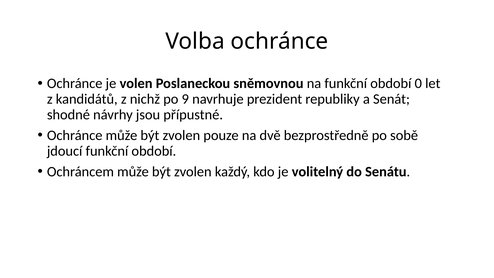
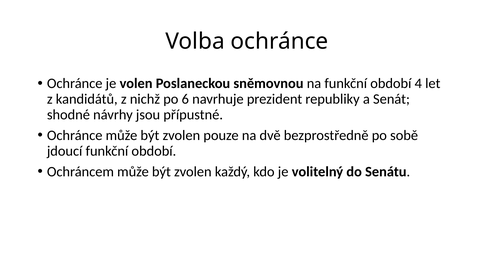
0: 0 -> 4
9: 9 -> 6
